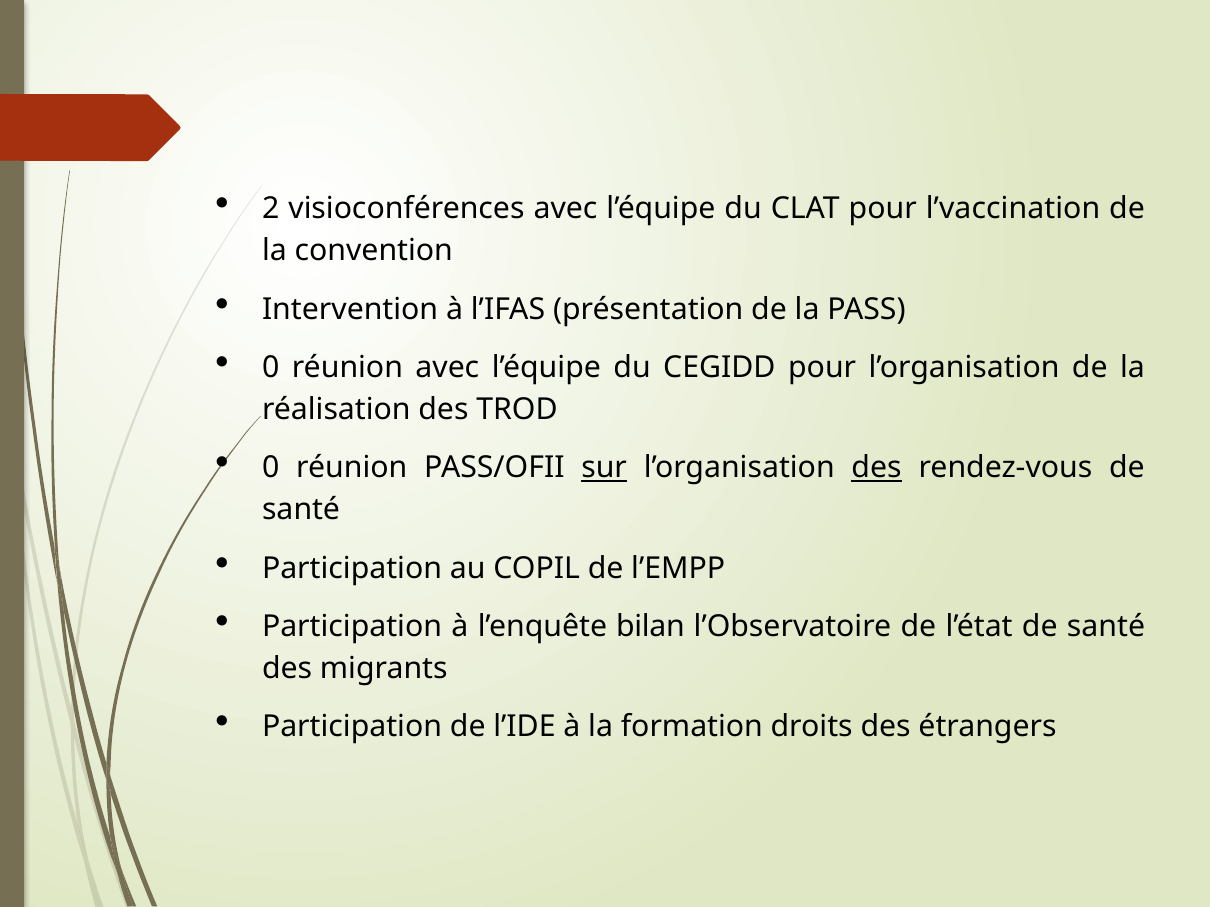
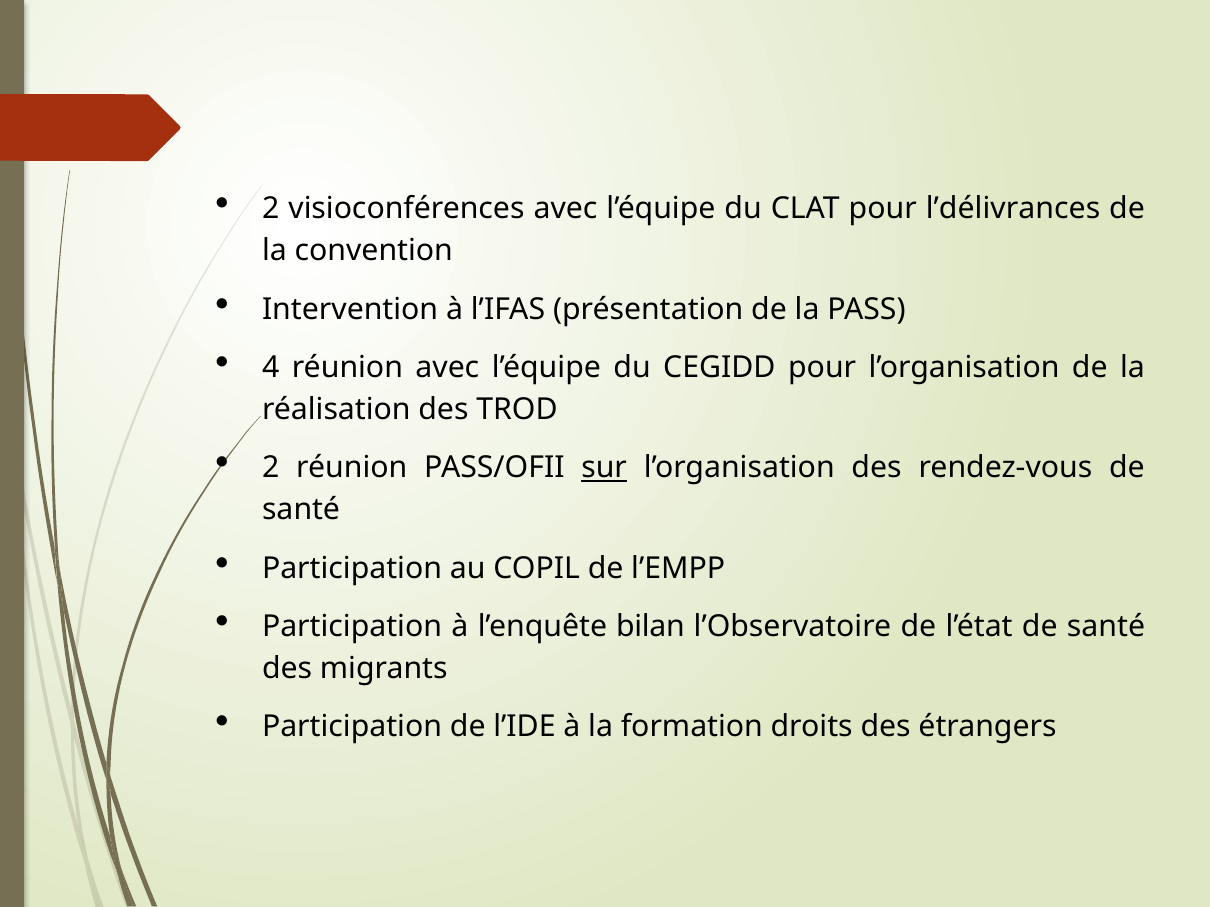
l’vaccination: l’vaccination -> l’délivrances
0 at (271, 368): 0 -> 4
0 at (271, 468): 0 -> 2
des at (877, 468) underline: present -> none
